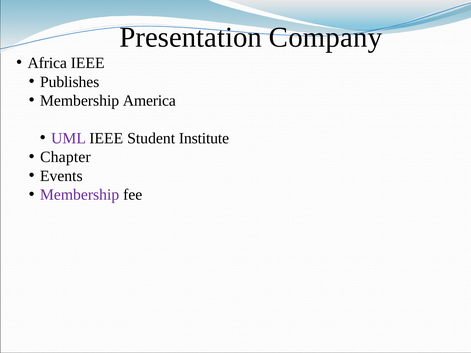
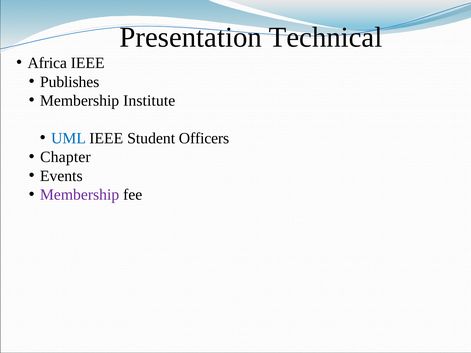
Company: Company -> Technical
America: America -> Institute
UML colour: purple -> blue
Institute: Institute -> Officers
